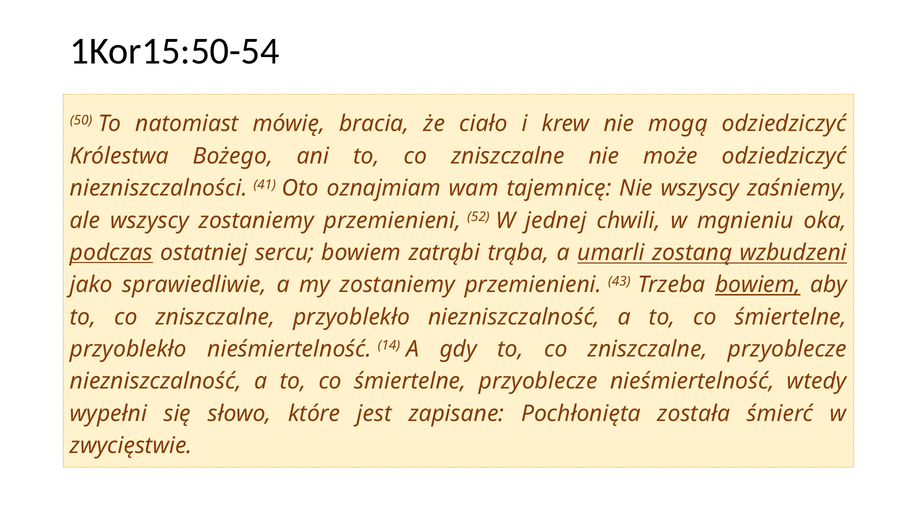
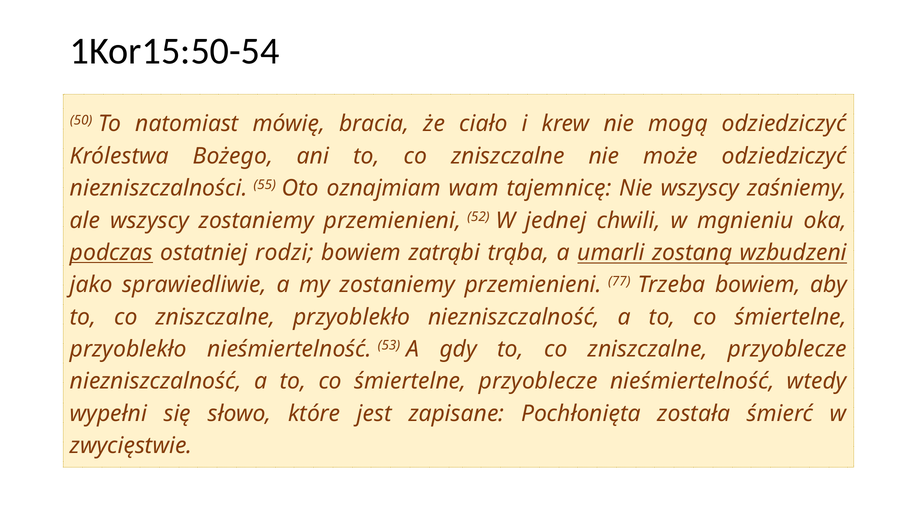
41: 41 -> 55
sercu: sercu -> rodzi
43: 43 -> 77
bowiem at (758, 285) underline: present -> none
14: 14 -> 53
